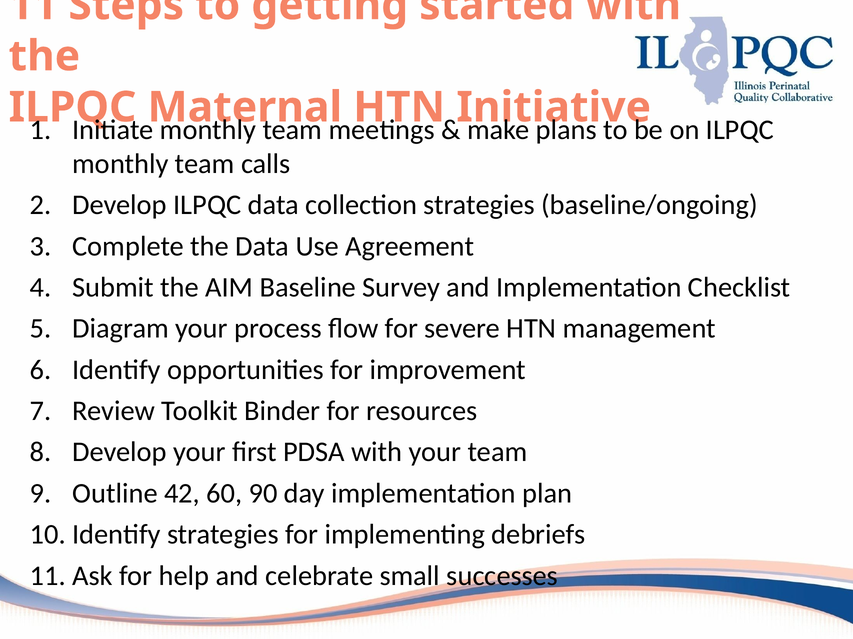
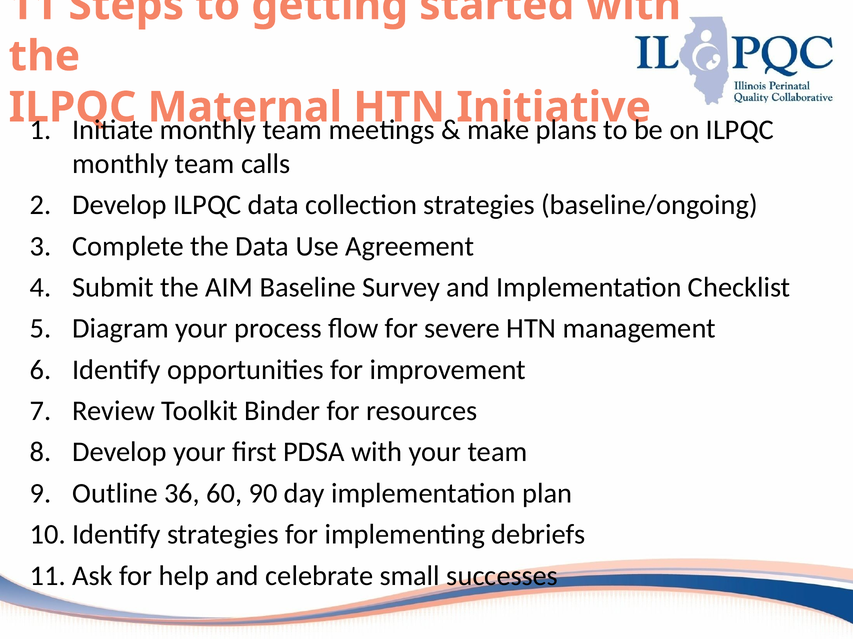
42: 42 -> 36
